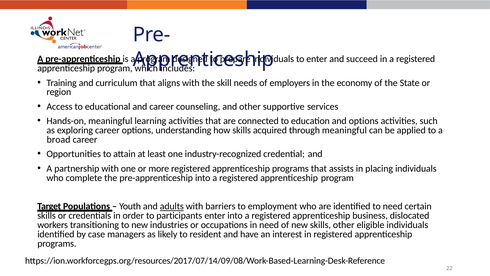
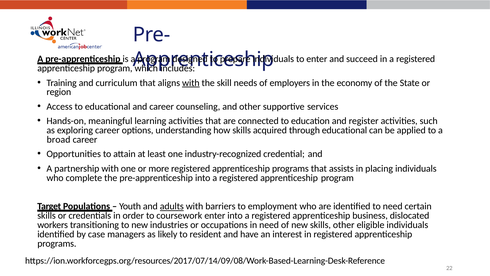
with at (191, 83) underline: none -> present
and options: options -> register
through meaningful: meaningful -> educational
participants: participants -> coursework
